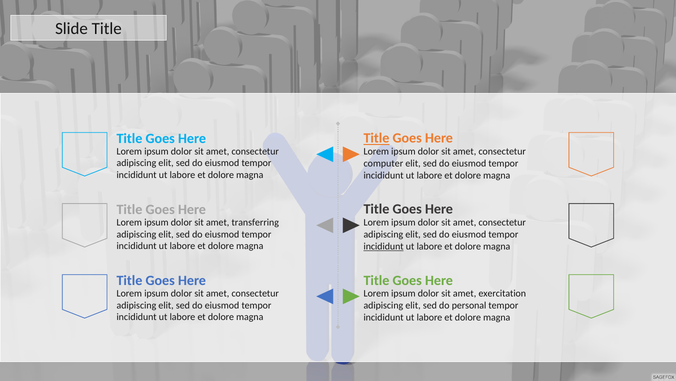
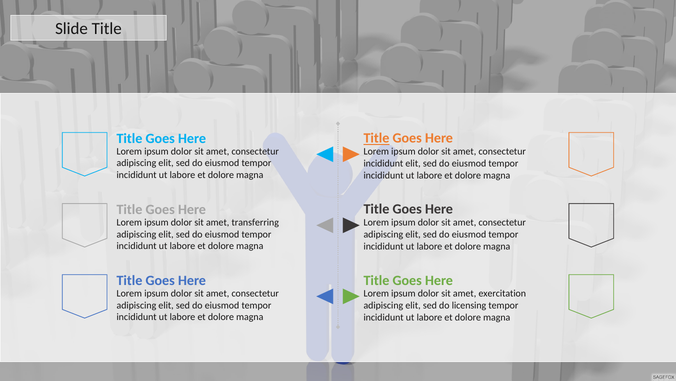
computer at (383, 163): computer -> incididunt
incididunt at (384, 246) underline: present -> none
personal: personal -> licensing
